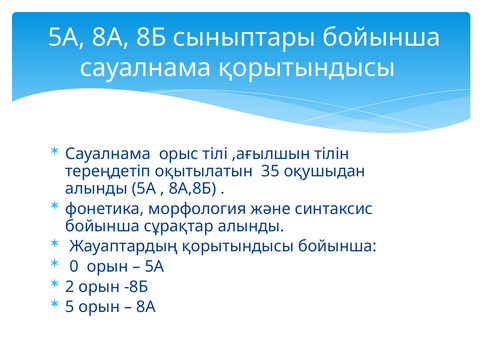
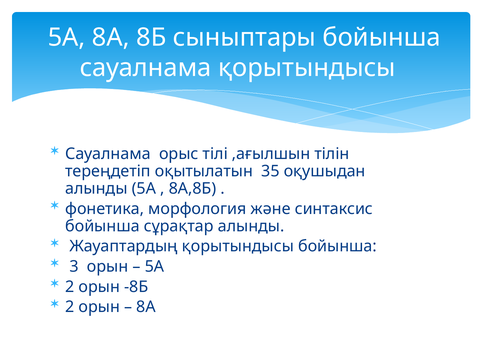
0: 0 -> 3
5 at (70, 307): 5 -> 2
